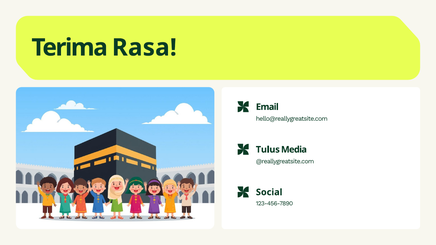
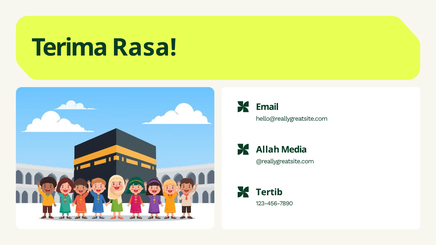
Tulus: Tulus -> Allah
Social: Social -> Tertib
